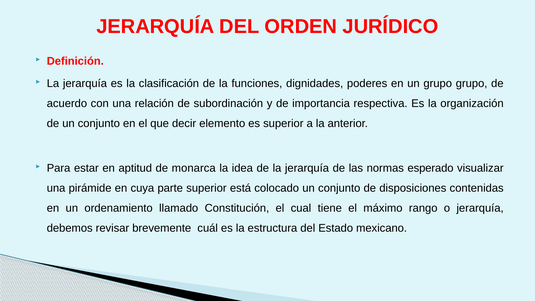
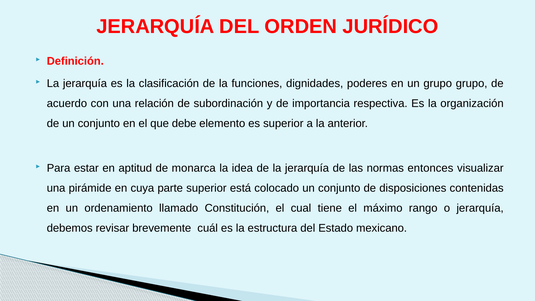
decir: decir -> debe
esperado: esperado -> entonces
